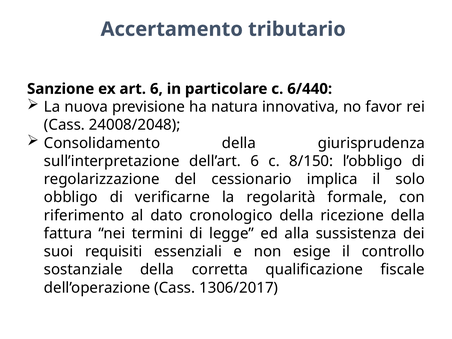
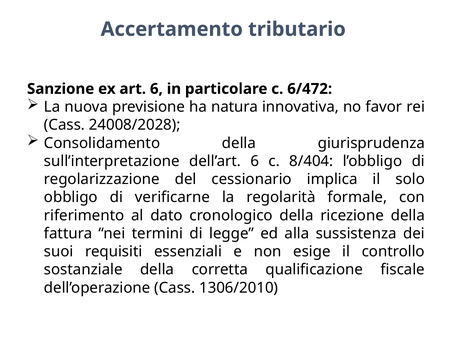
6/440: 6/440 -> 6/472
24008/2048: 24008/2048 -> 24008/2028
8/150: 8/150 -> 8/404
1306/2017: 1306/2017 -> 1306/2010
